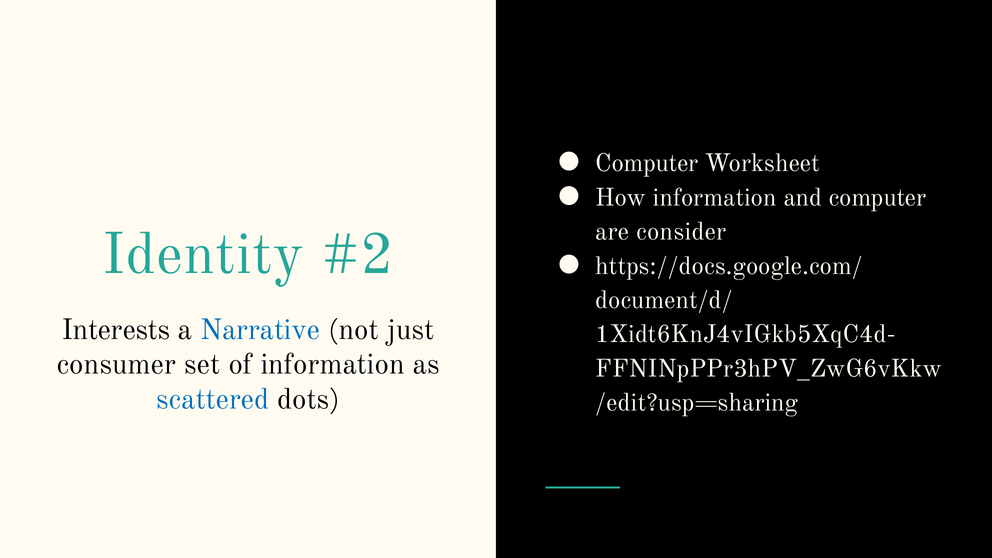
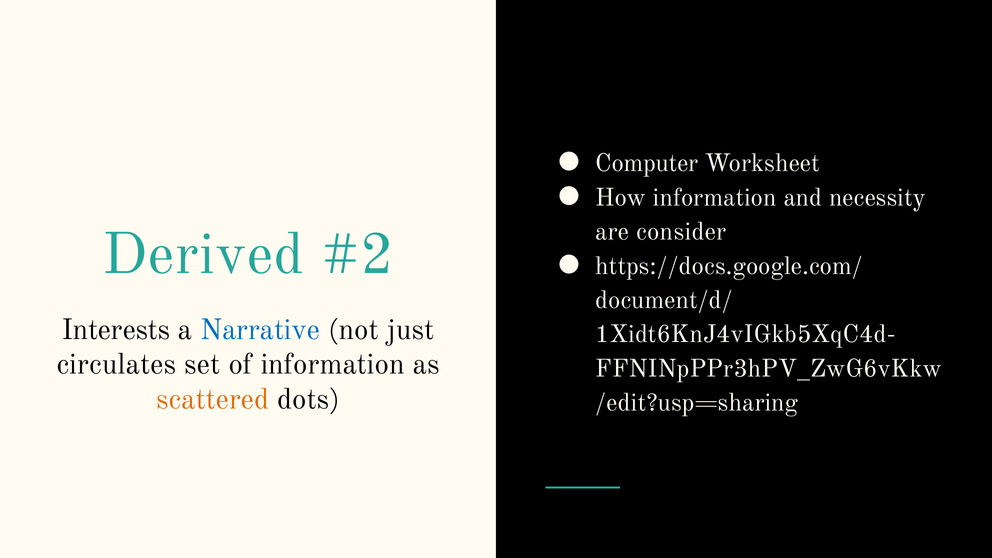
and computer: computer -> necessity
Identity: Identity -> Derived
consumer: consumer -> circulates
scattered colour: blue -> orange
